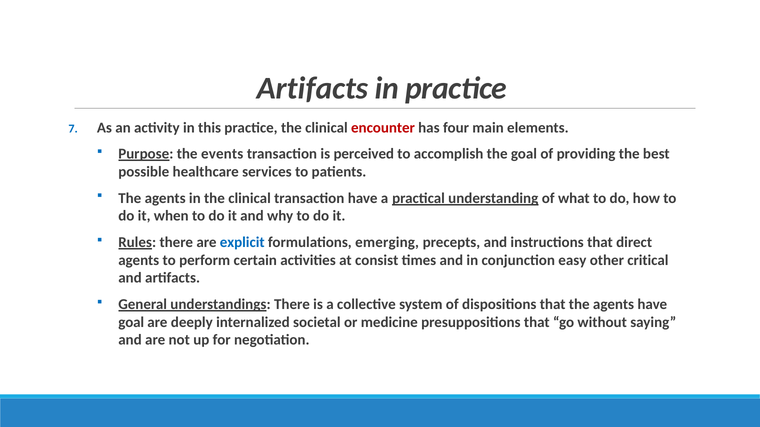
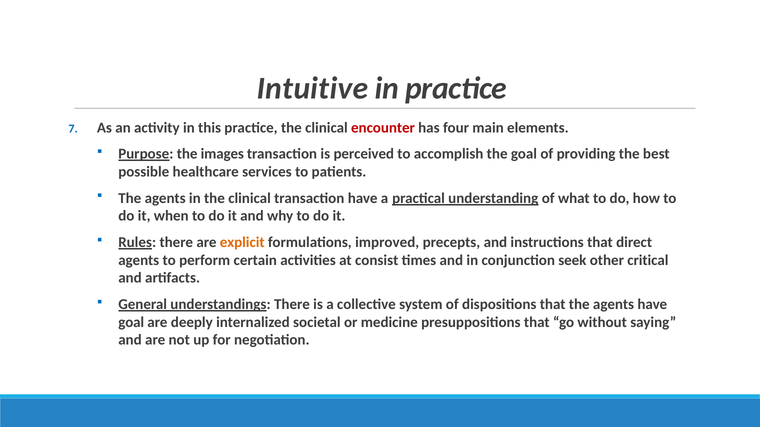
Artifacts at (313, 89): Artifacts -> Intuitive
events: events -> images
explicit colour: blue -> orange
emerging: emerging -> improved
easy: easy -> seek
